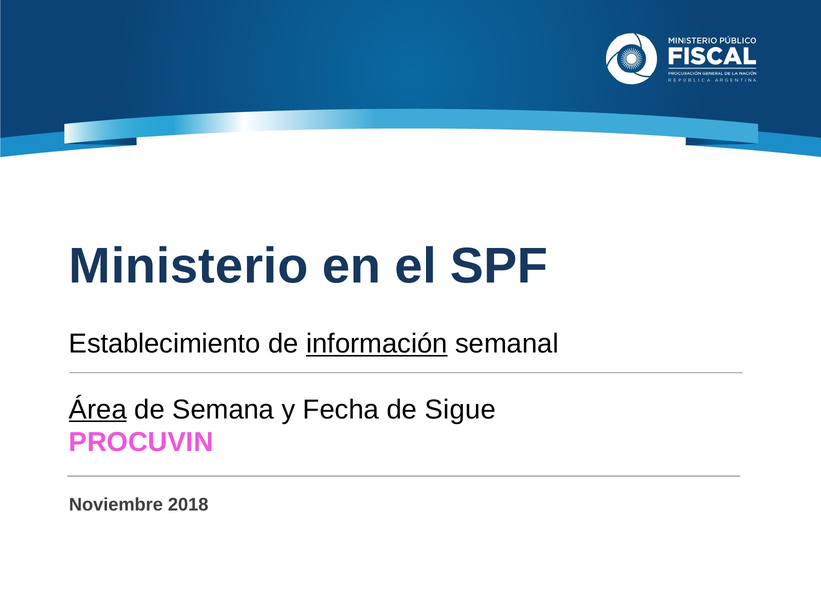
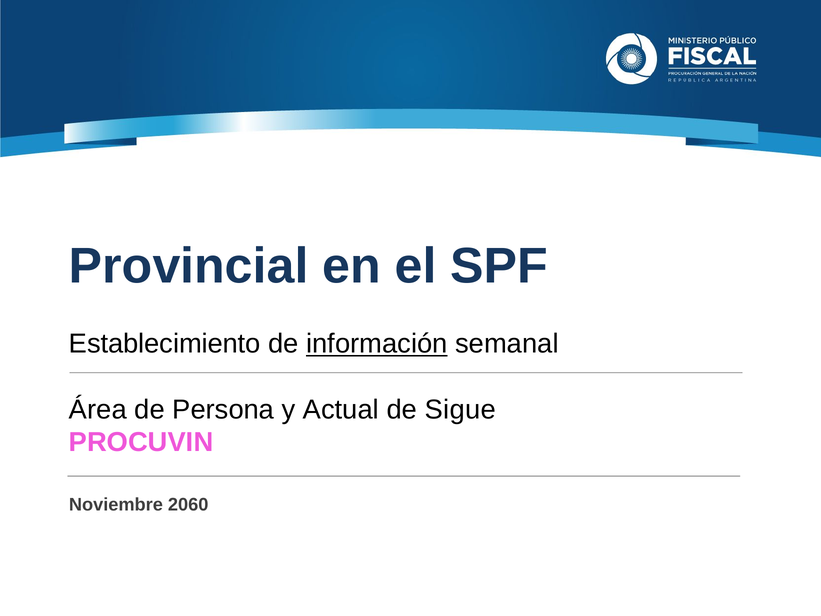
Ministerio: Ministerio -> Provincial
Área underline: present -> none
Semana: Semana -> Persona
Fecha: Fecha -> Actual
2018: 2018 -> 2060
